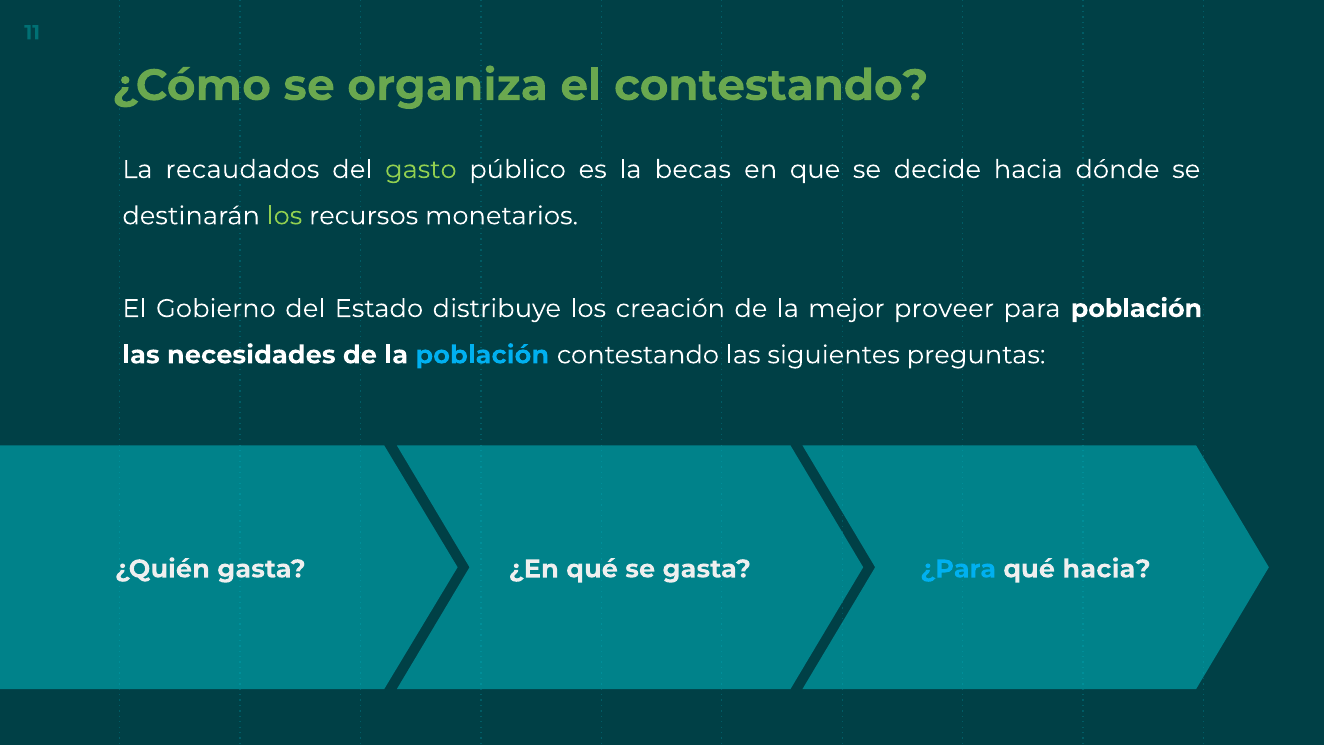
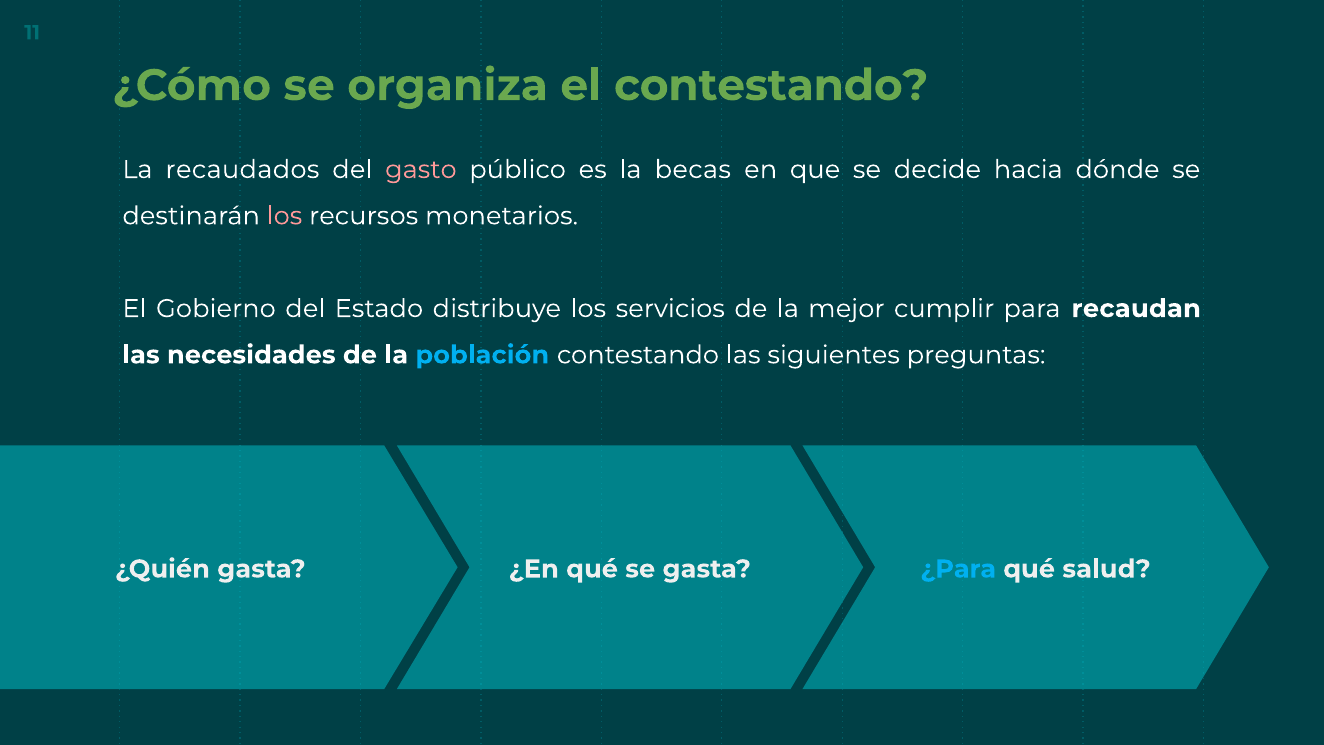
gasto colour: light green -> pink
los at (285, 216) colour: light green -> pink
creación: creación -> servicios
proveer: proveer -> cumplir
para población: población -> recaudan
qué hacia: hacia -> salud
